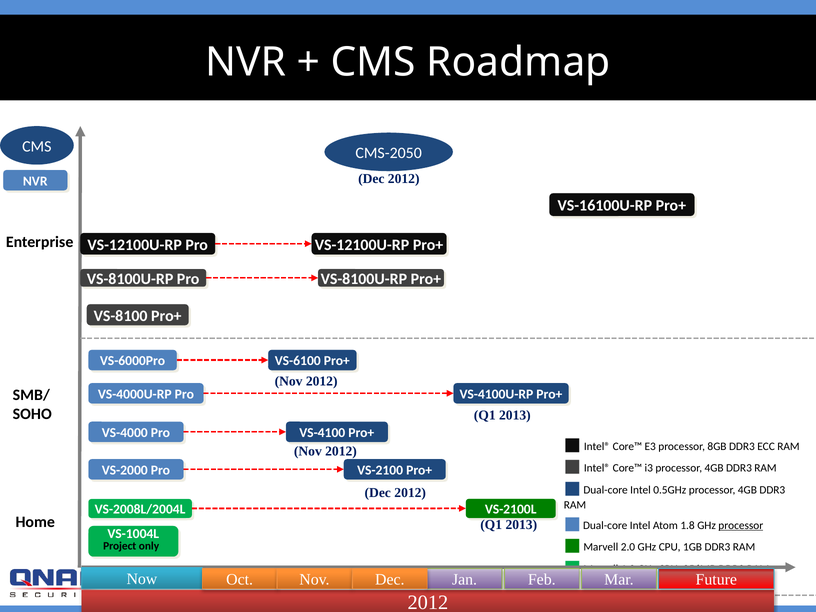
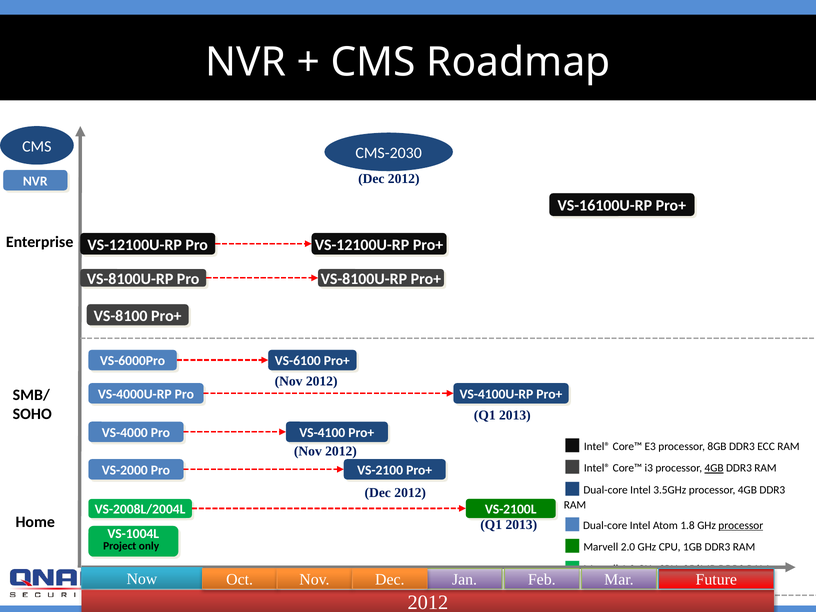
CMS-2050: CMS-2050 -> CMS-2030
4GB at (714, 468) underline: none -> present
0.5GHz: 0.5GHz -> 3.5GHz
